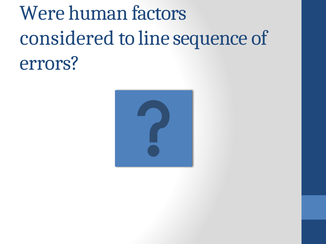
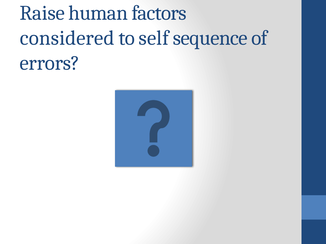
Were: Were -> Raise
line: line -> self
